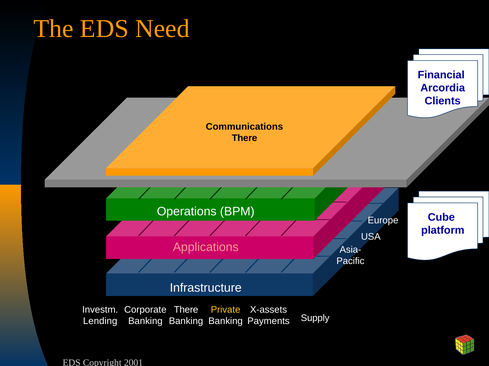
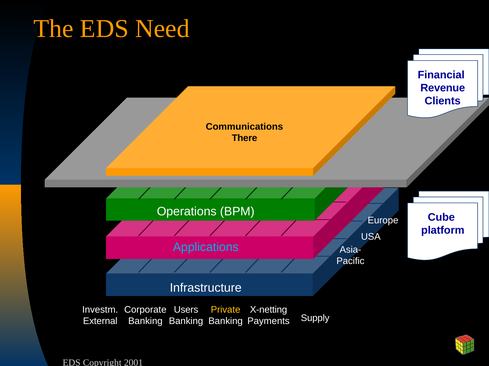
Arcordia: Arcordia -> Revenue
Applications colour: pink -> light blue
There at (186, 310): There -> Users
X-assets: X-assets -> X-netting
Lending: Lending -> External
